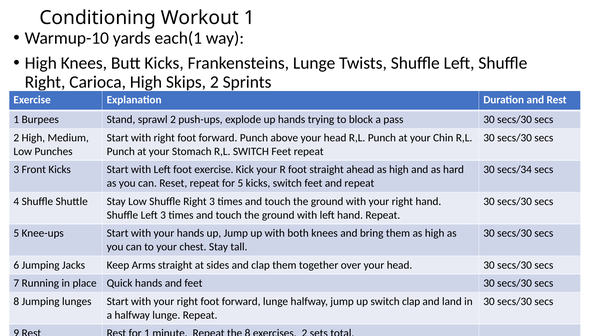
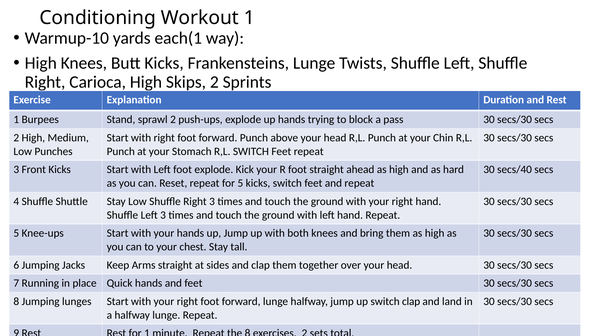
foot exercise: exercise -> explode
secs/34: secs/34 -> secs/40
